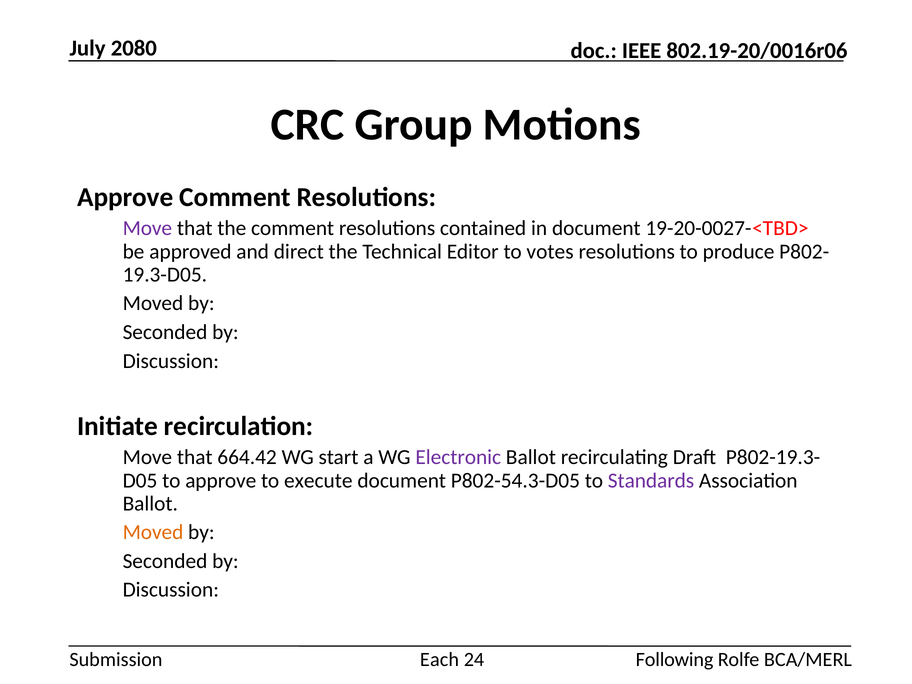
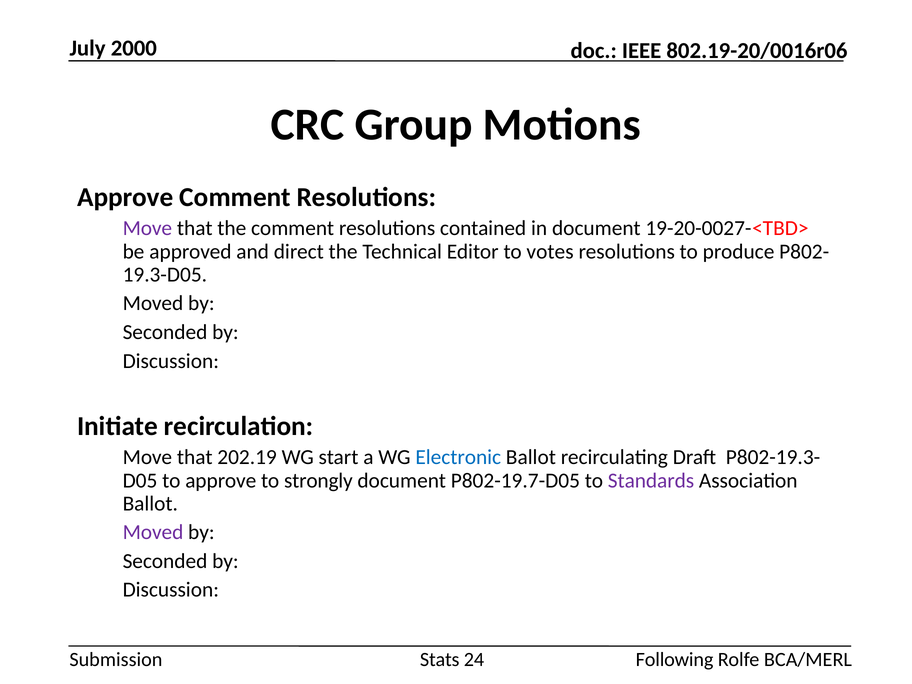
2080: 2080 -> 2000
664.42: 664.42 -> 202.19
Electronic colour: purple -> blue
execute: execute -> strongly
P802-54.3-D05: P802-54.3-D05 -> P802-19.7-D05
Moved at (153, 532) colour: orange -> purple
Each: Each -> Stats
